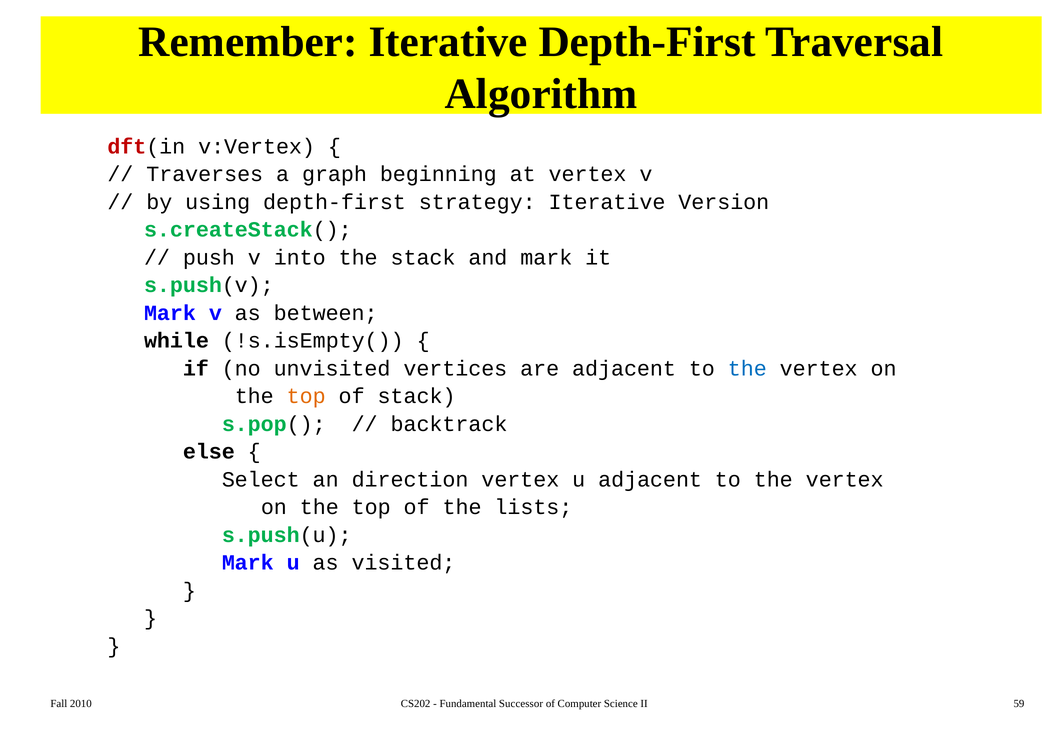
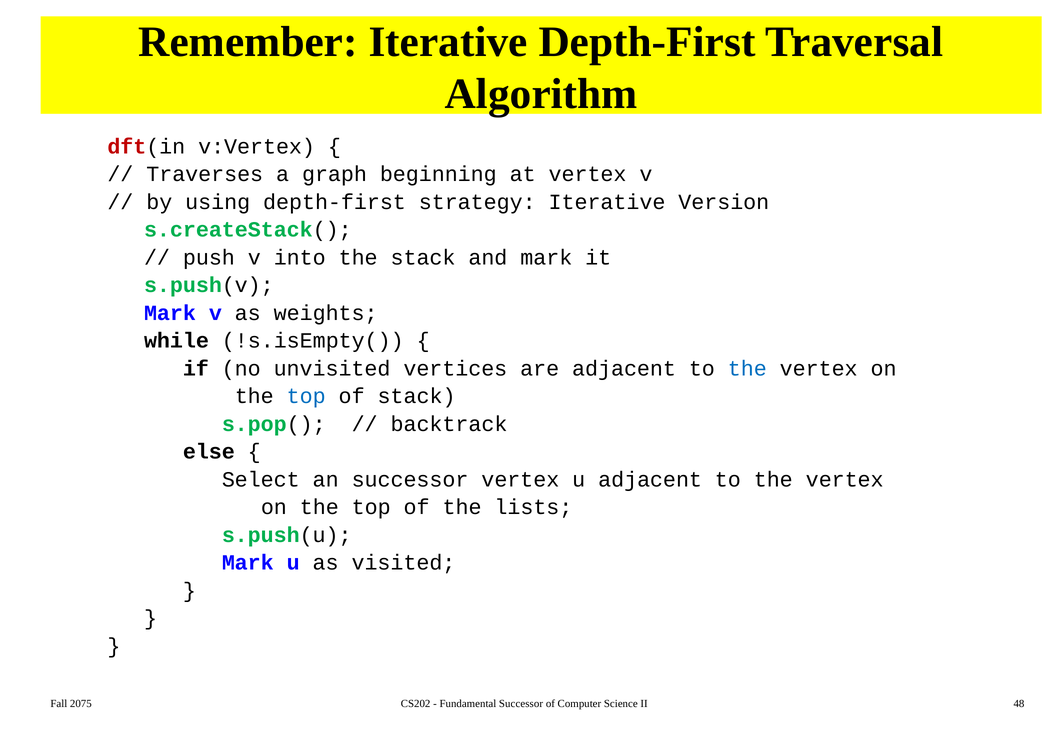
between: between -> weights
top at (306, 397) colour: orange -> blue
an direction: direction -> successor
2010: 2010 -> 2075
59: 59 -> 48
